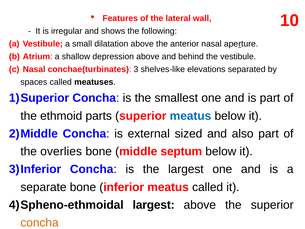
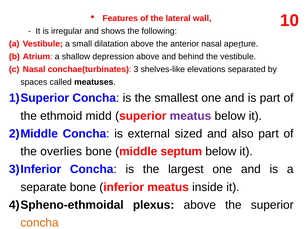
parts: parts -> midd
meatus at (190, 116) colour: blue -> purple
meatus called: called -> inside
largest at (154, 205): largest -> plexus
